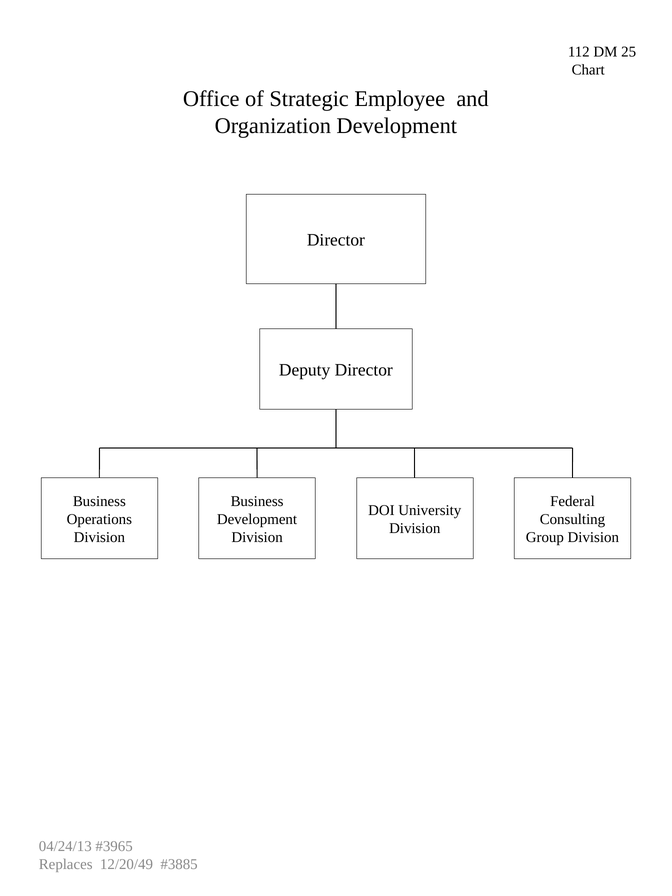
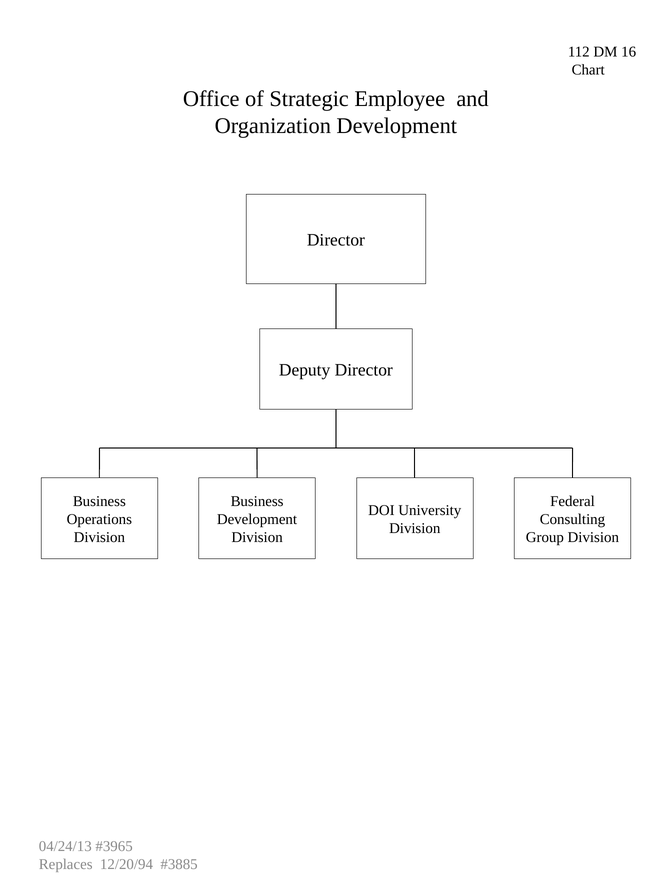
25: 25 -> 16
12/20/49: 12/20/49 -> 12/20/94
